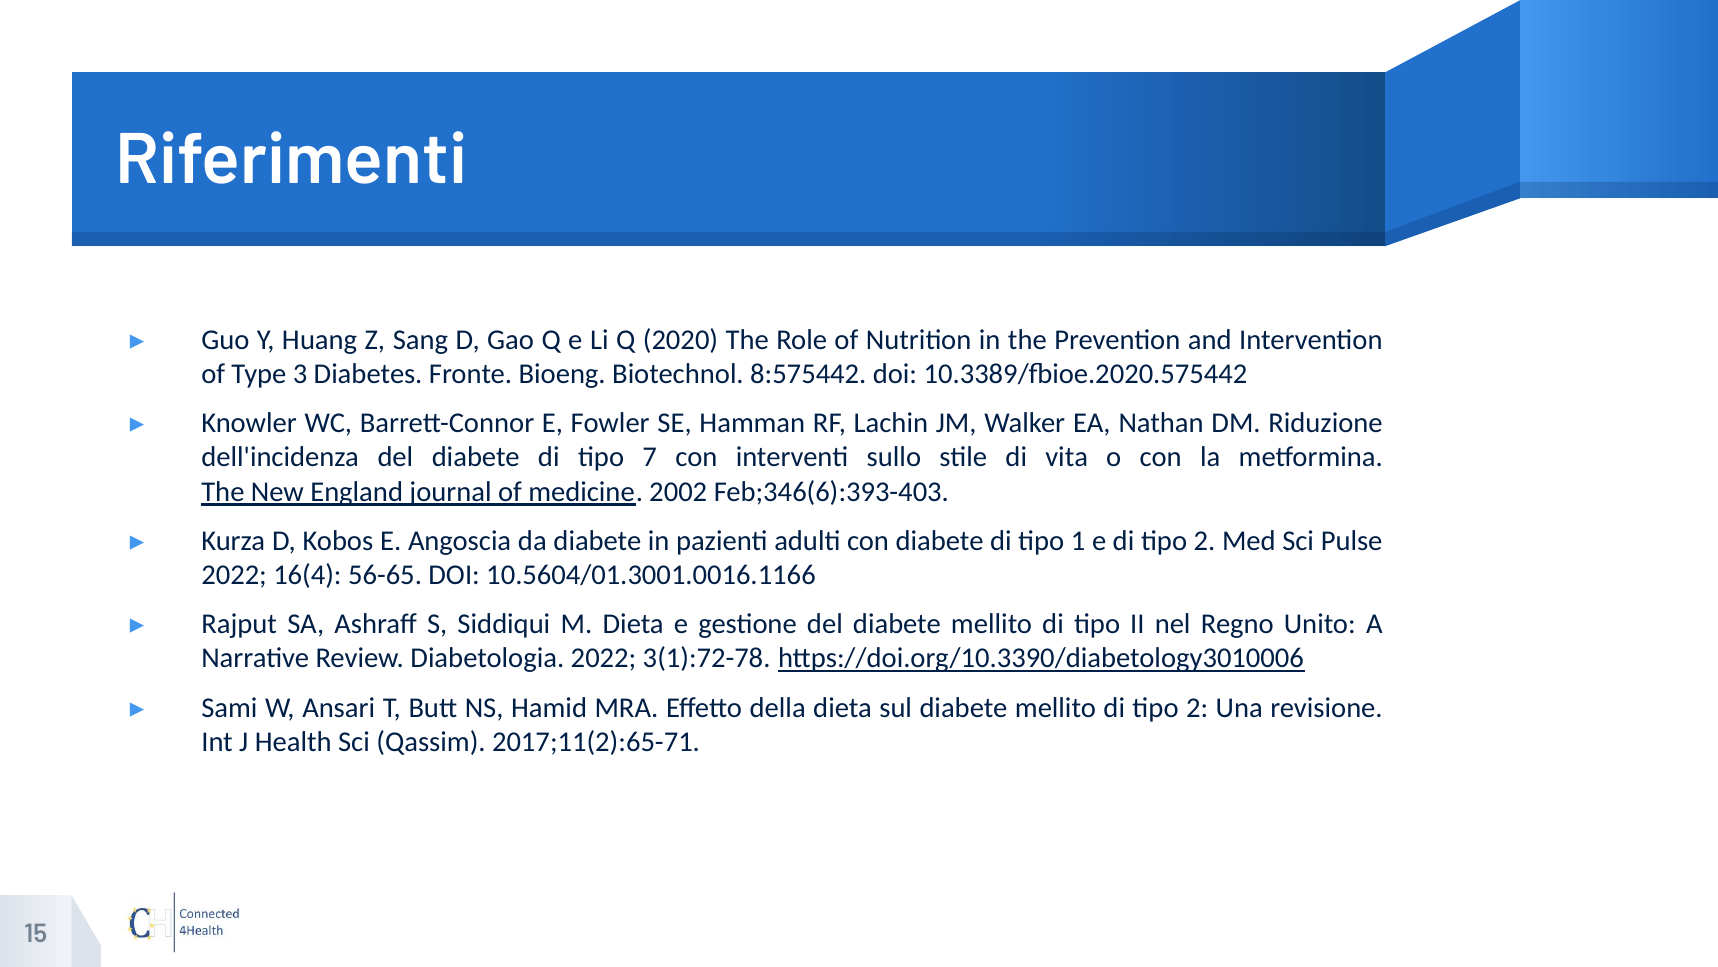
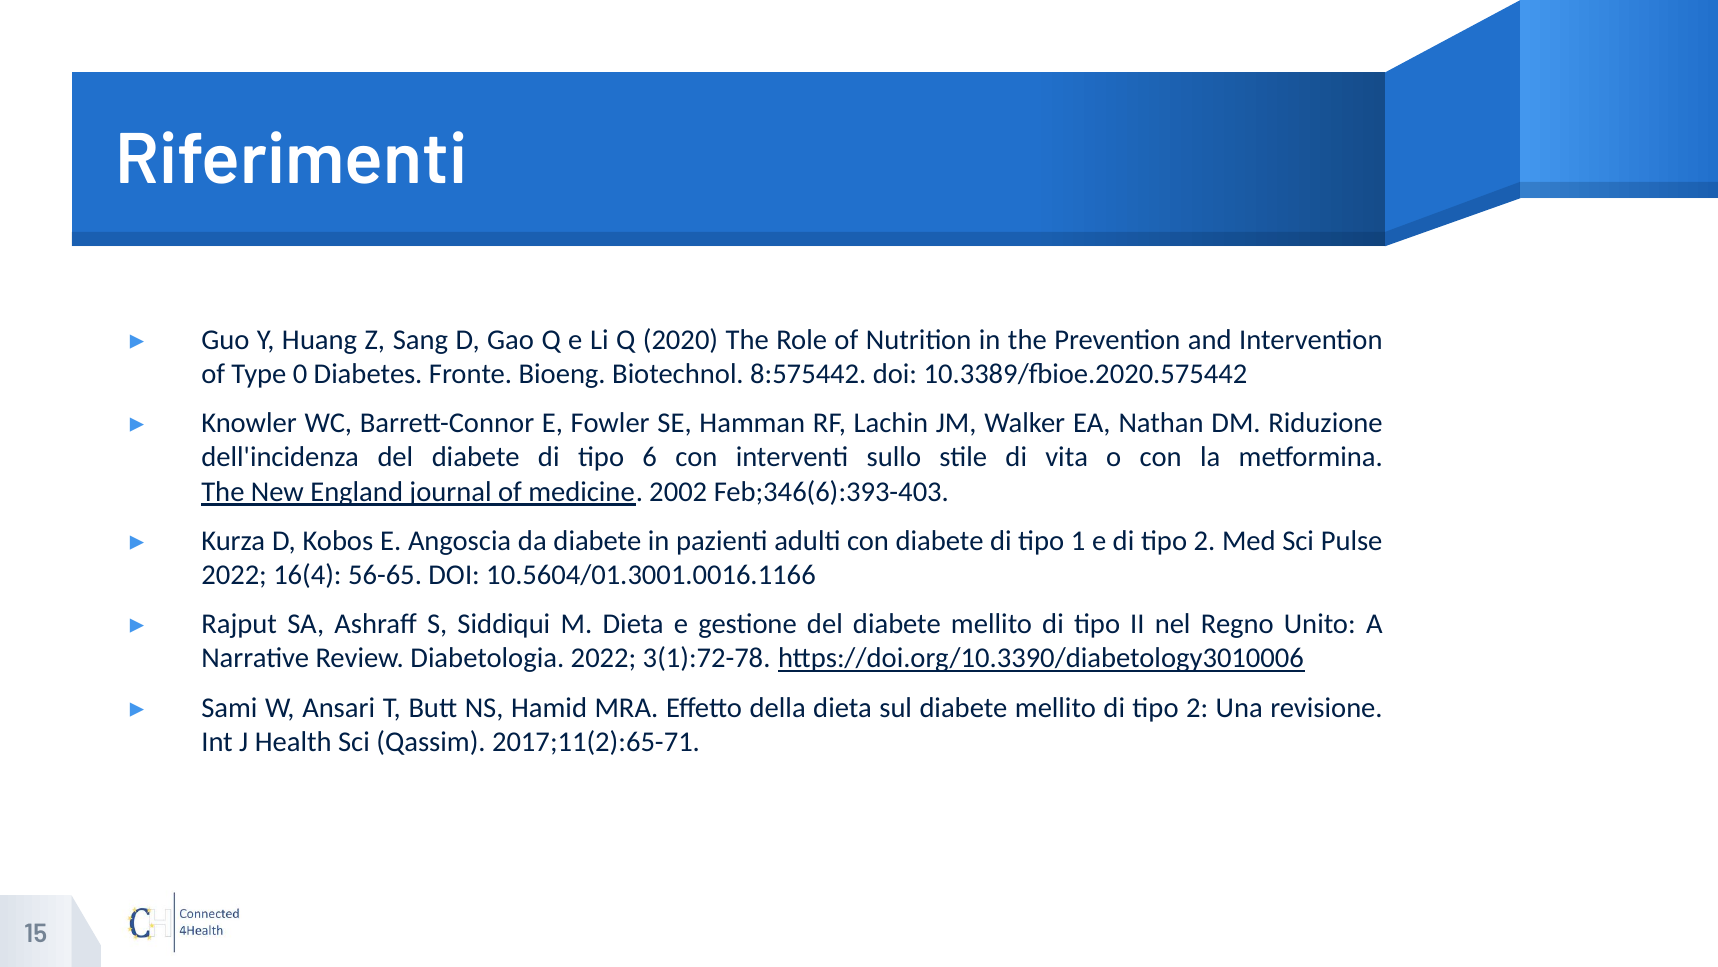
3: 3 -> 0
7: 7 -> 6
